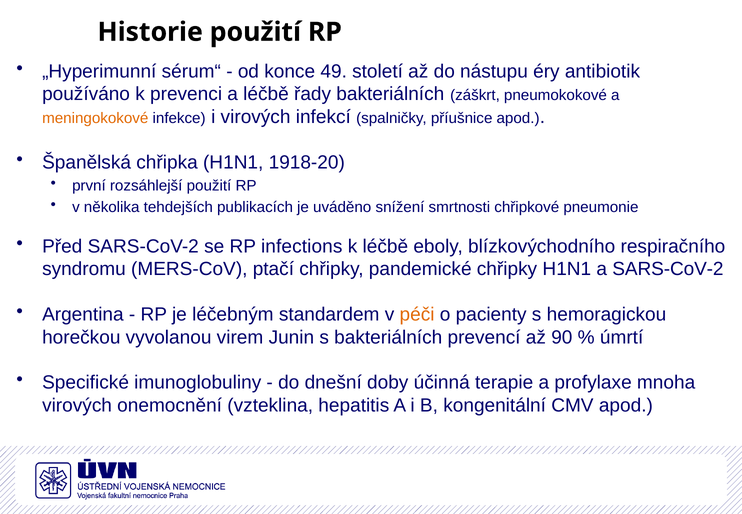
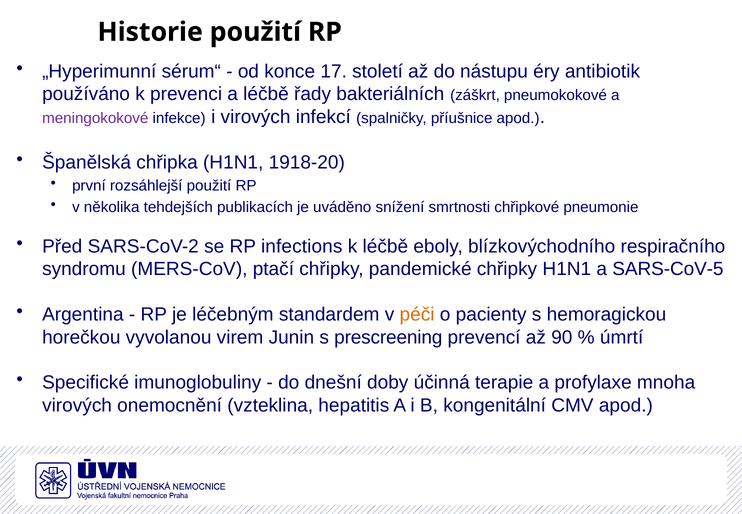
49: 49 -> 17
meningokokové colour: orange -> purple
a SARS-CoV-2: SARS-CoV-2 -> SARS-CoV-5
s bakteriálních: bakteriálních -> prescreening
